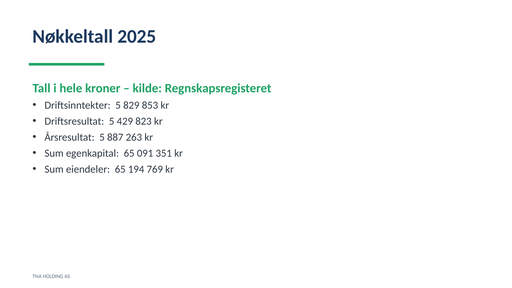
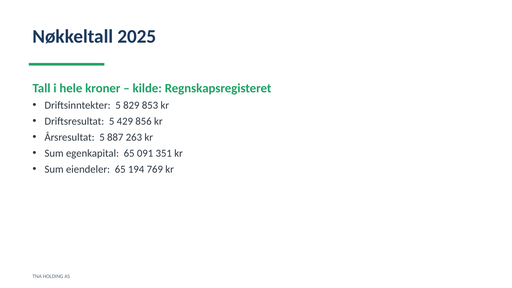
823: 823 -> 856
